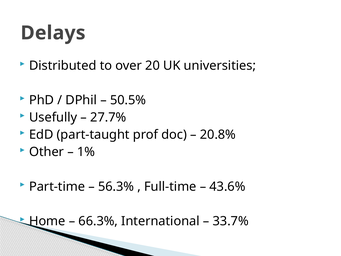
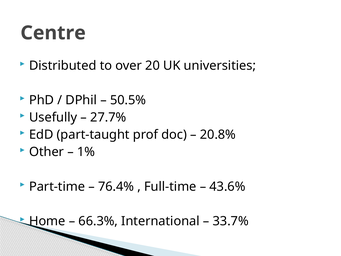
Delays: Delays -> Centre
56.3%: 56.3% -> 76.4%
